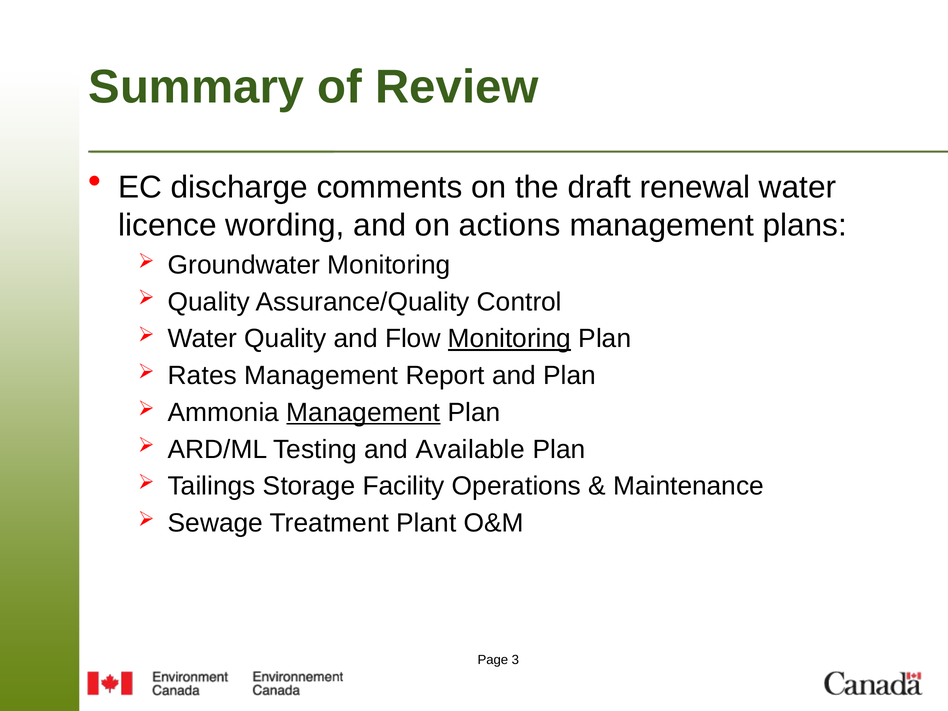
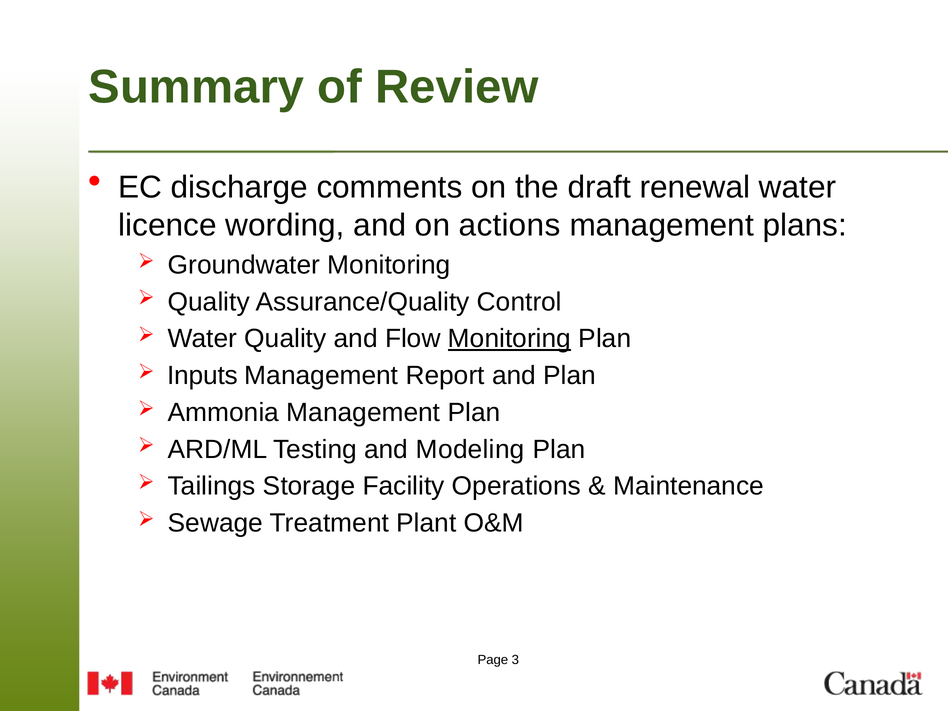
Rates: Rates -> Inputs
Management at (363, 412) underline: present -> none
Available: Available -> Modeling
